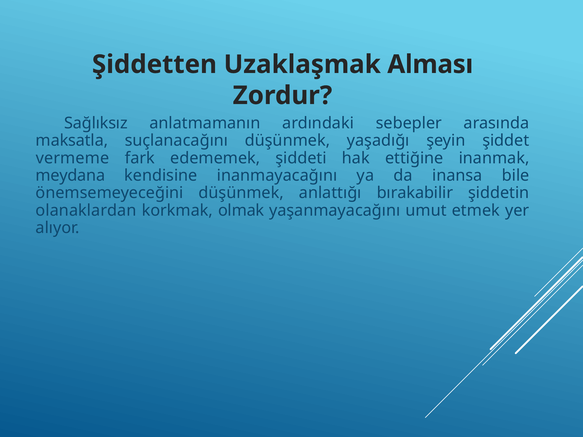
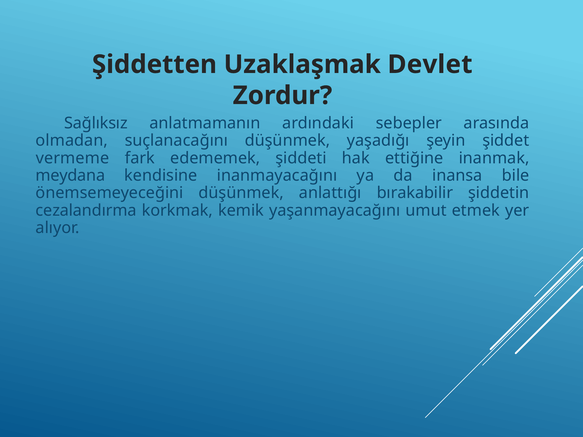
Alması: Alması -> Devlet
maksatla: maksatla -> olmadan
olanaklardan: olanaklardan -> cezalandırma
olmak: olmak -> kemik
